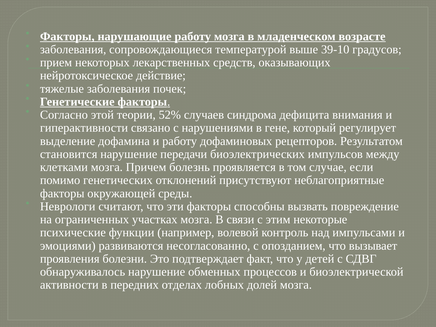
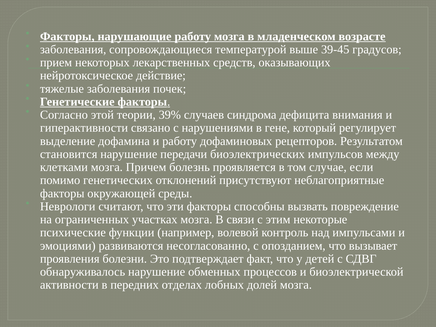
39-10: 39-10 -> 39-45
52%: 52% -> 39%
